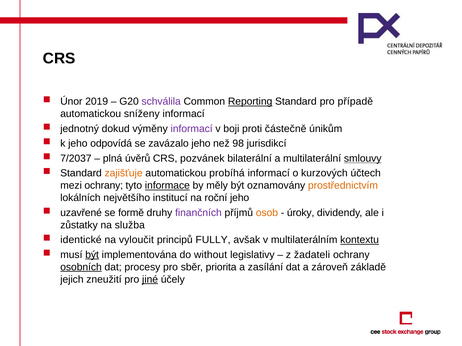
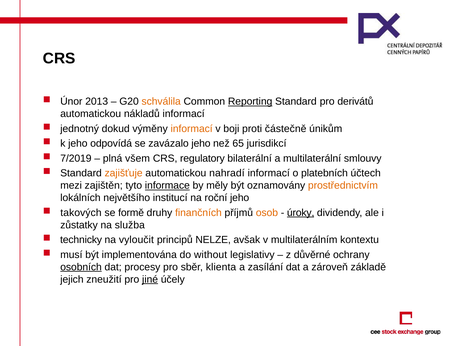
2019: 2019 -> 2013
schválila colour: purple -> orange
případě: případě -> derivátů
sníženy: sníženy -> nákladů
informací at (192, 129) colour: purple -> orange
98: 98 -> 65
7/2037: 7/2037 -> 7/2019
úvěrů: úvěrů -> všem
pozvánek: pozvánek -> regulatory
smlouvy underline: present -> none
probíhá: probíhá -> nahradí
kurzových: kurzových -> platebních
mezi ochrany: ochrany -> zajištěn
uzavřené: uzavřené -> takových
finančních colour: purple -> orange
úroky underline: none -> present
identické: identické -> technicky
FULLY: FULLY -> NELZE
kontextu underline: present -> none
být at (92, 255) underline: present -> none
žadateli: žadateli -> důvěrné
priorita: priorita -> klienta
